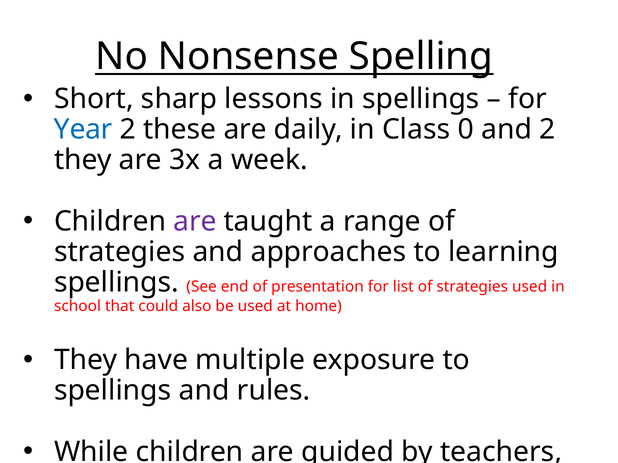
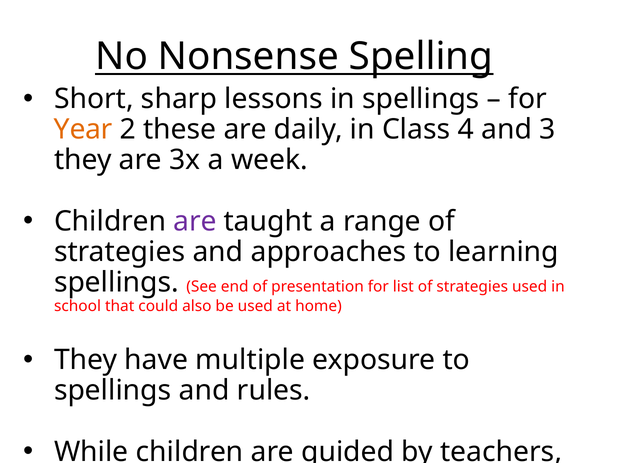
Year colour: blue -> orange
0: 0 -> 4
and 2: 2 -> 3
